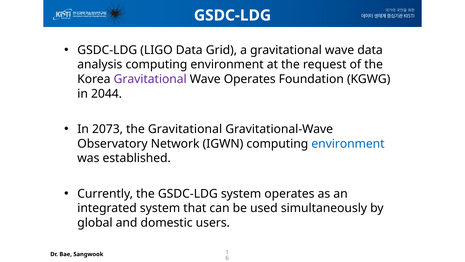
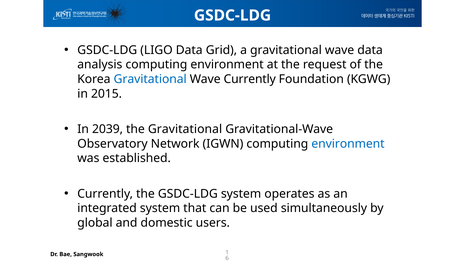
Gravitational at (150, 79) colour: purple -> blue
Wave Operates: Operates -> Currently
2044: 2044 -> 2015
2073: 2073 -> 2039
